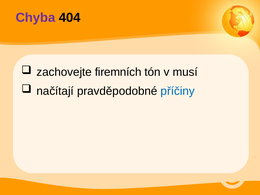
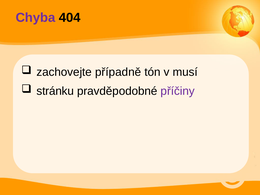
firemních: firemních -> případně
načítají: načítají -> stránku
příčiny colour: blue -> purple
